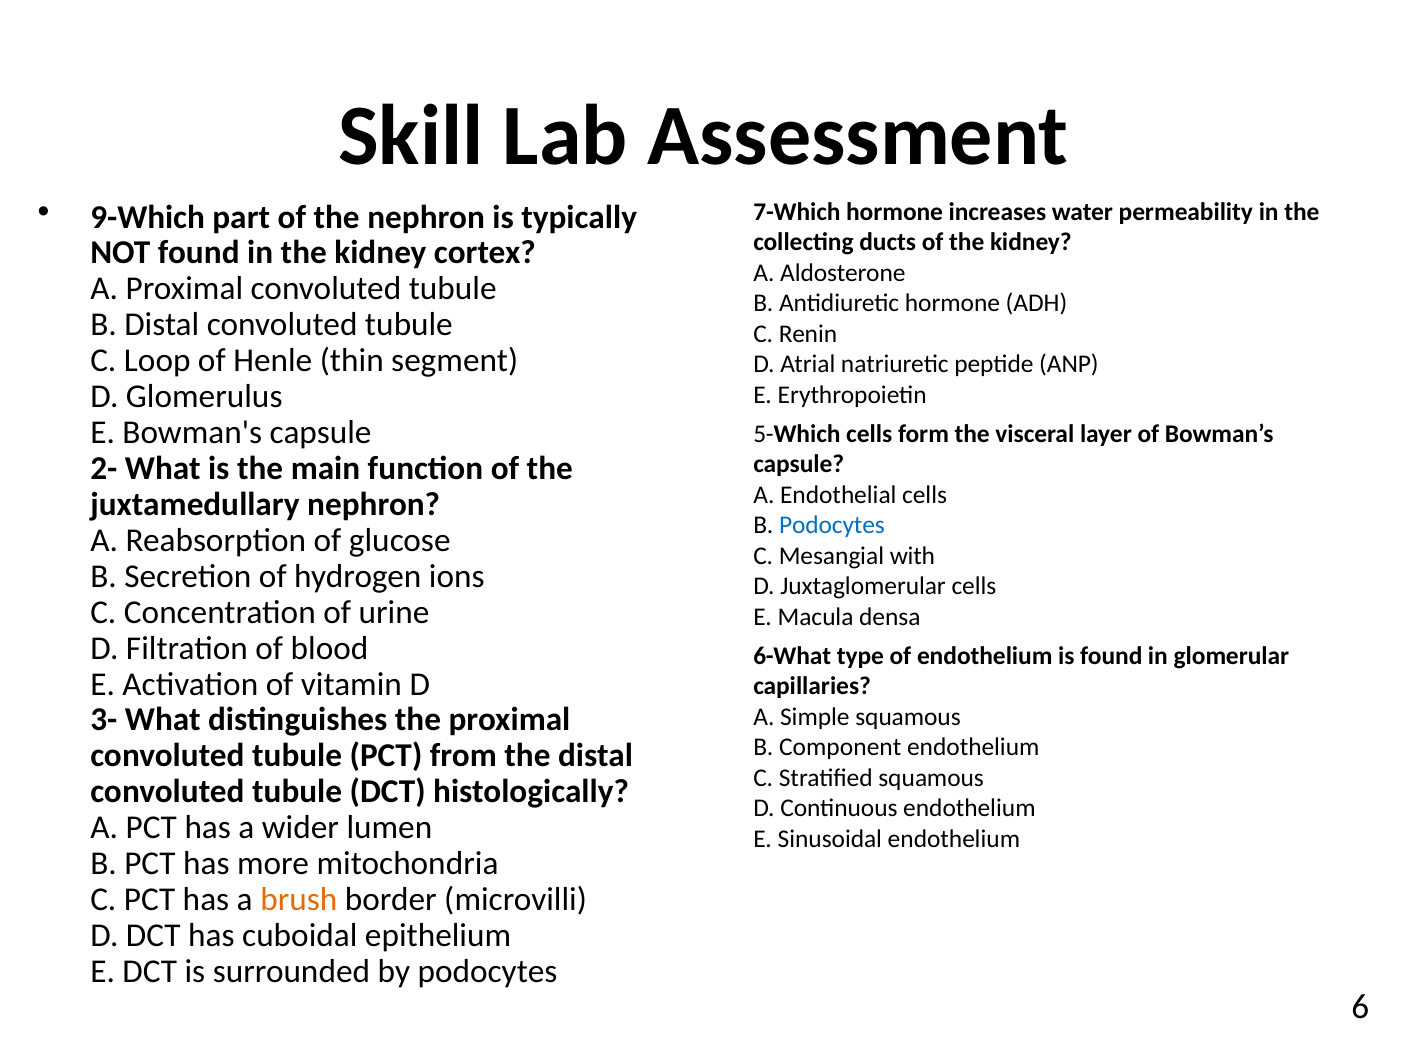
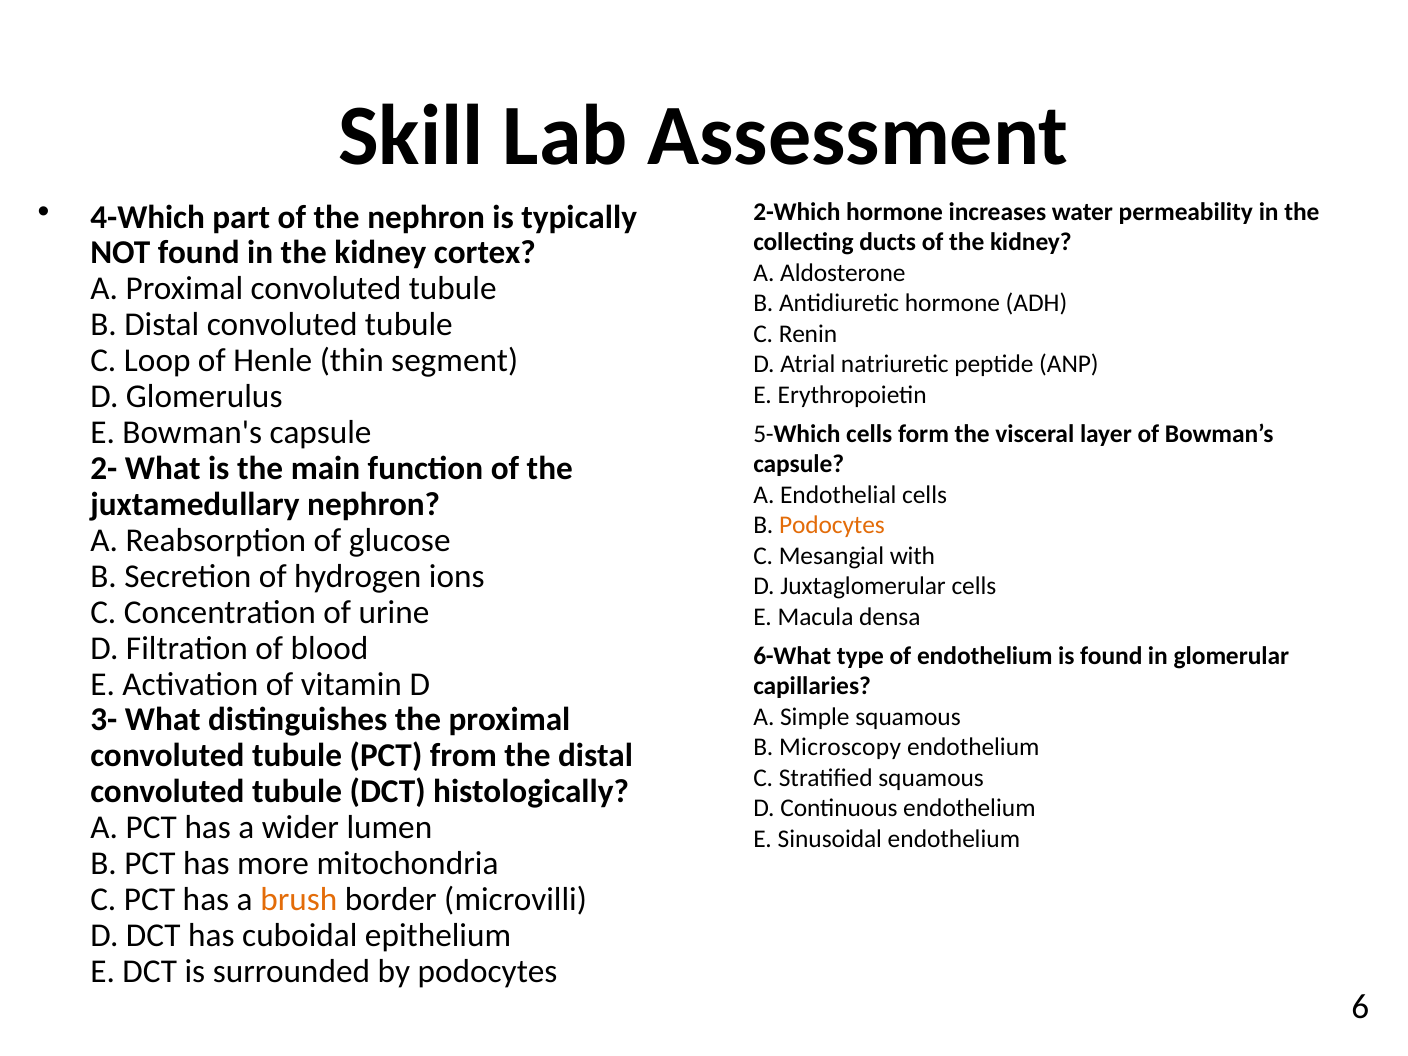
9-Which: 9-Which -> 4-Which
7-Which: 7-Which -> 2-Which
Podocytes at (832, 525) colour: blue -> orange
Component: Component -> Microscopy
